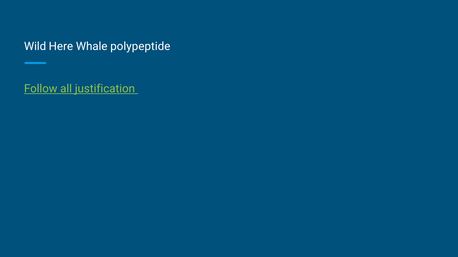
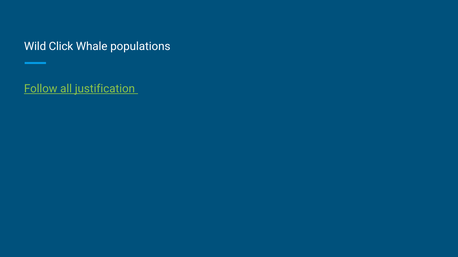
Here: Here -> Click
polypeptide: polypeptide -> populations
